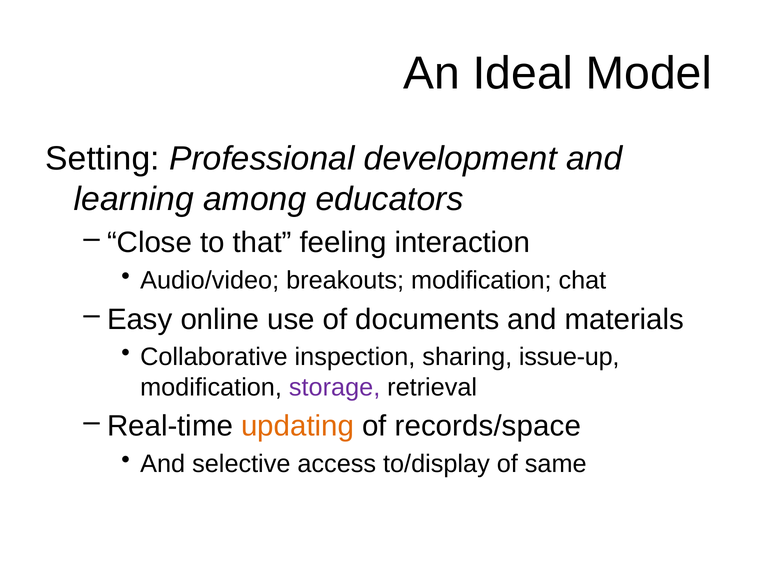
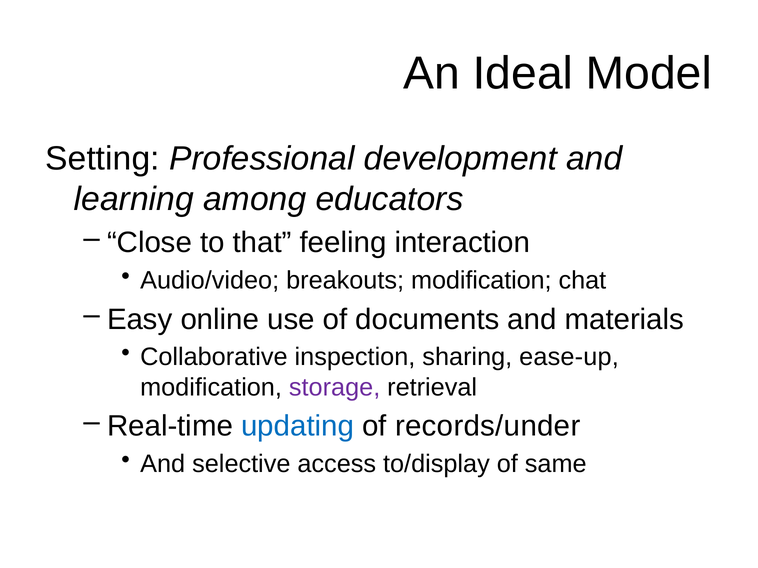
issue-up: issue-up -> ease-up
updating colour: orange -> blue
records/space: records/space -> records/under
